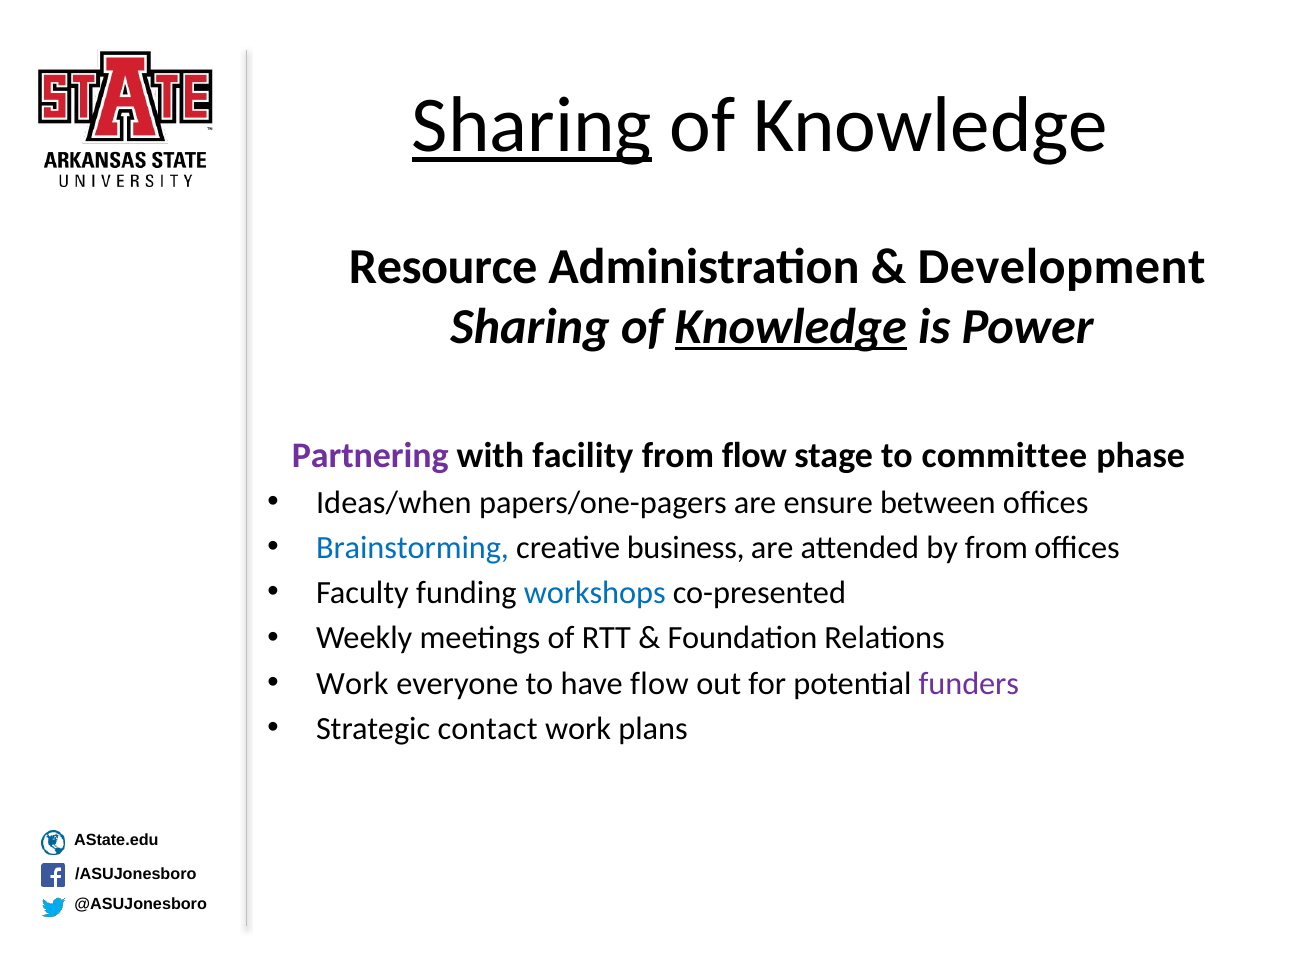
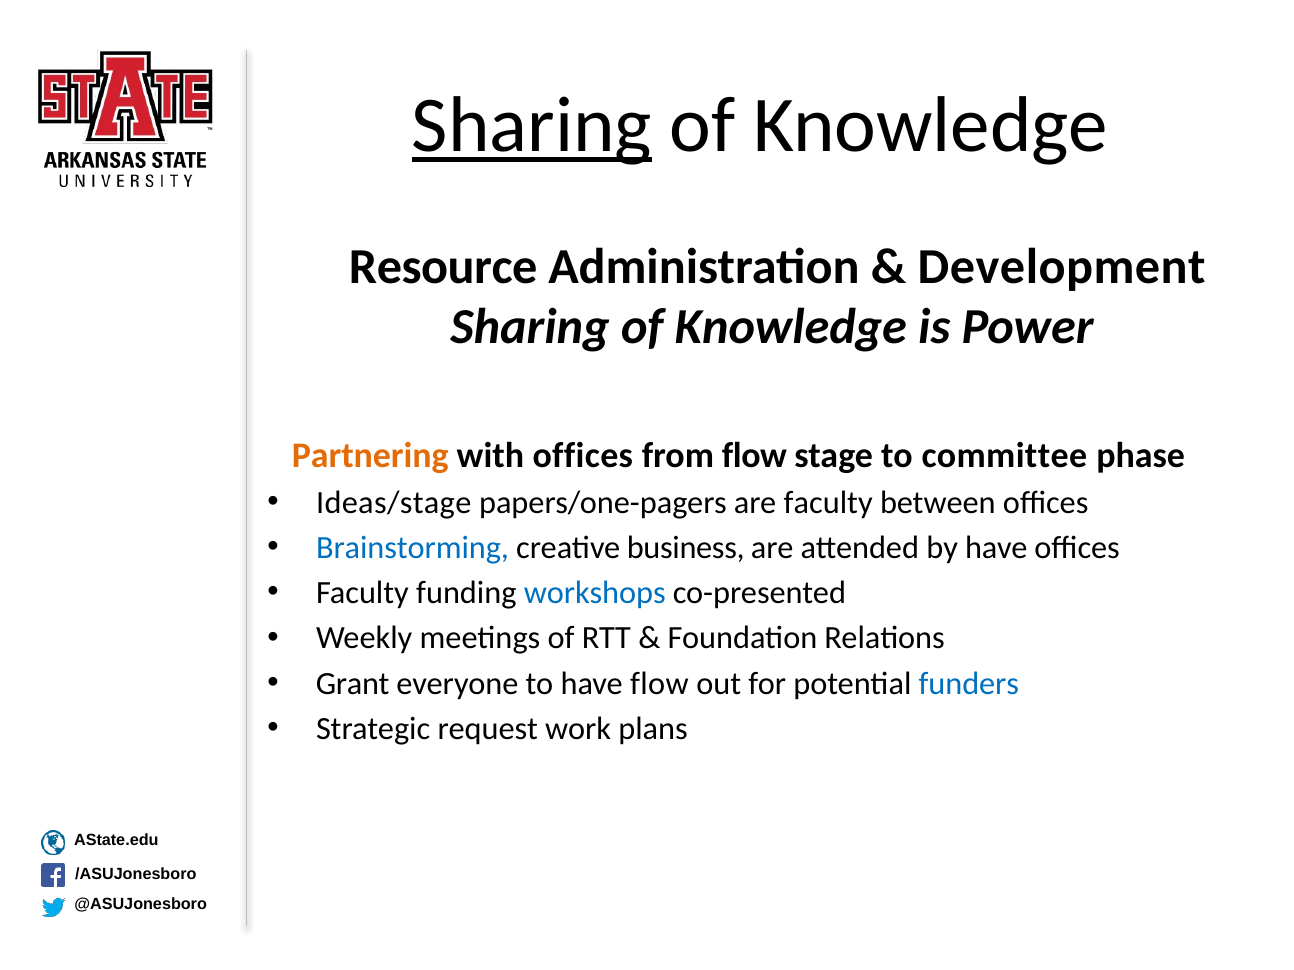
Knowledge at (791, 327) underline: present -> none
Partnering colour: purple -> orange
with facility: facility -> offices
Ideas/when: Ideas/when -> Ideas/stage
are ensure: ensure -> faculty
by from: from -> have
Work at (352, 684): Work -> Grant
funders colour: purple -> blue
contact: contact -> request
